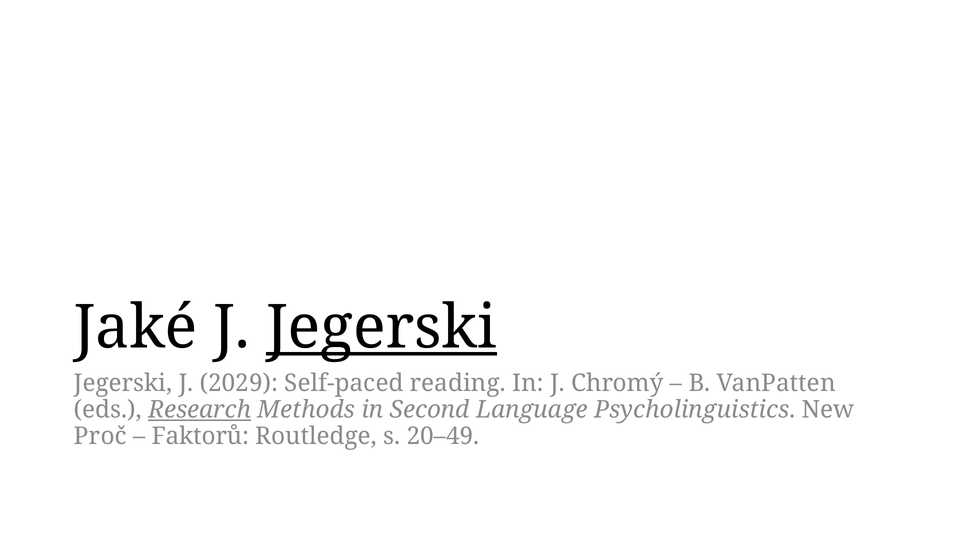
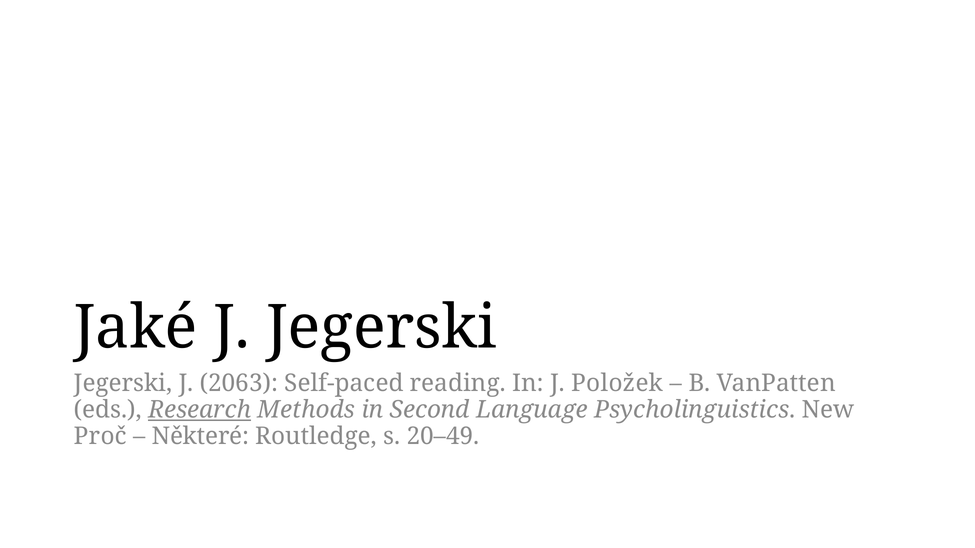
Jegerski at (381, 328) underline: present -> none
2029: 2029 -> 2063
Chromý: Chromý -> Položek
Faktorů: Faktorů -> Některé
